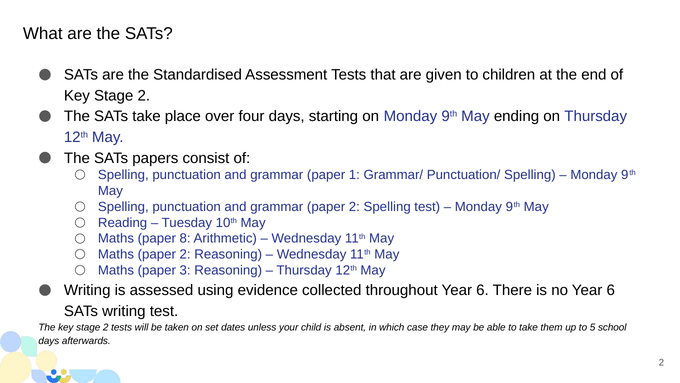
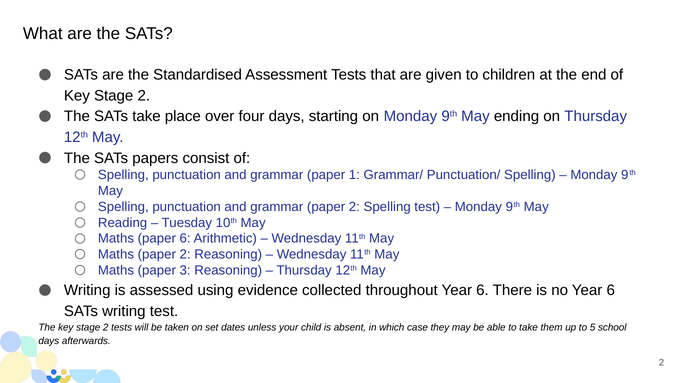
paper 8: 8 -> 6
